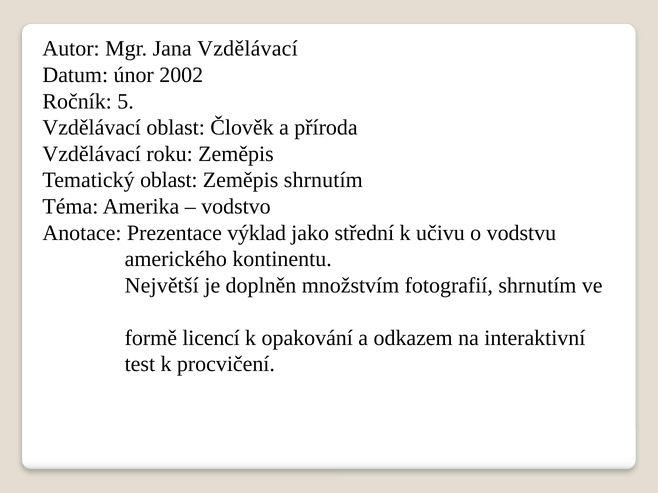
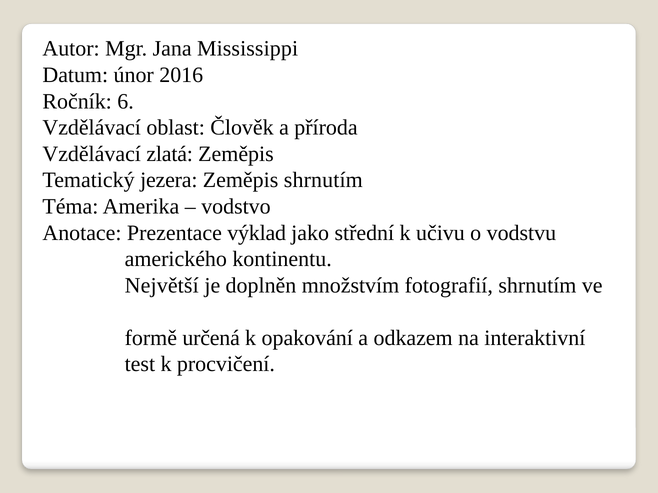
Jana Vzdělávací: Vzdělávací -> Mississippi
2002: 2002 -> 2016
5: 5 -> 6
roku: roku -> zlatá
Tematický oblast: oblast -> jezera
licencí: licencí -> určená
